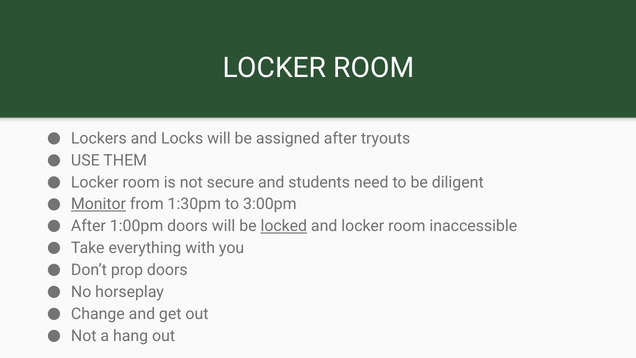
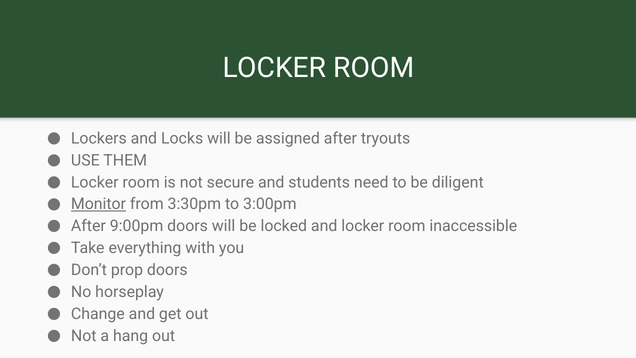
1:30pm: 1:30pm -> 3:30pm
1:00pm: 1:00pm -> 9:00pm
locked underline: present -> none
